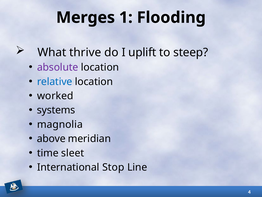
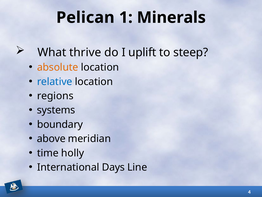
Merges: Merges -> Pelican
Flooding: Flooding -> Minerals
absolute colour: purple -> orange
worked: worked -> regions
magnolia: magnolia -> boundary
sleet: sleet -> holly
Stop: Stop -> Days
